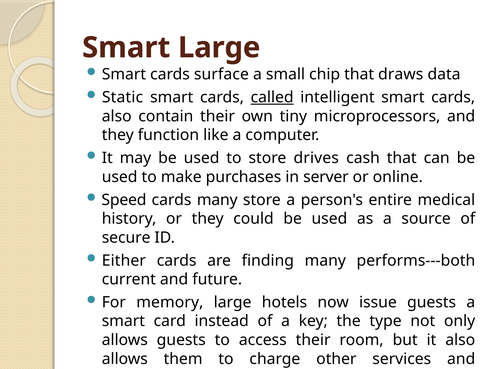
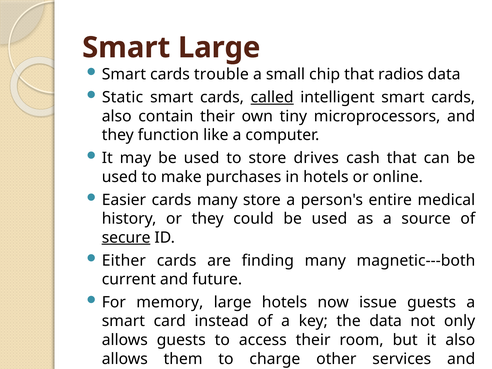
surface: surface -> trouble
draws: draws -> radios
in server: server -> hotels
Speed: Speed -> Easier
secure underline: none -> present
performs---both: performs---both -> magnetic---both
the type: type -> data
